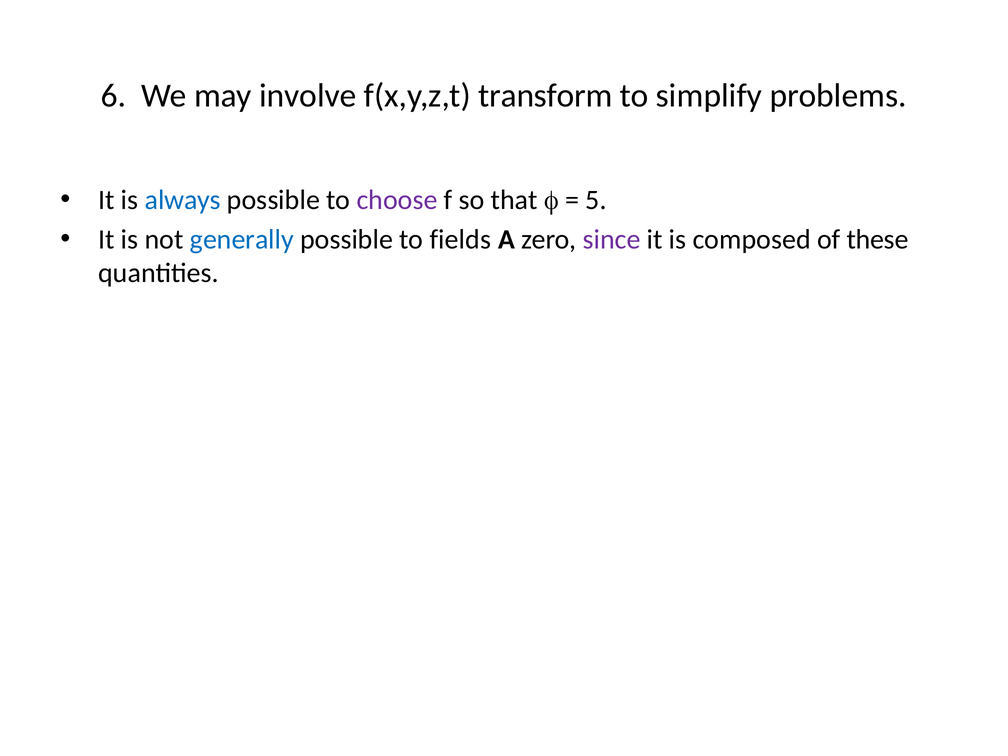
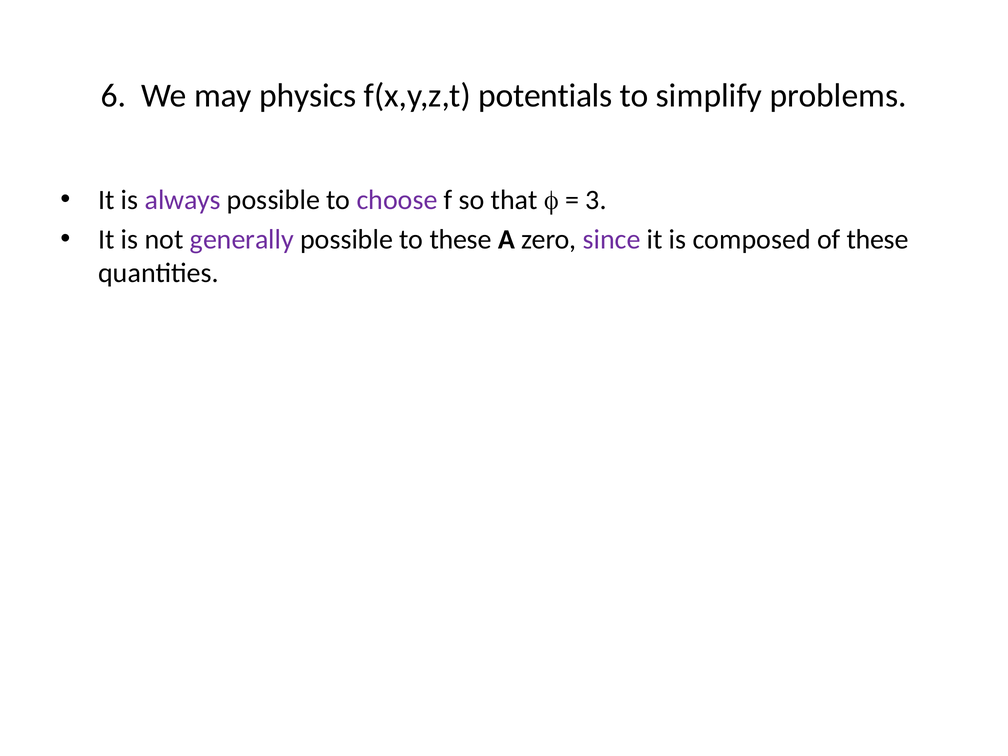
involve: involve -> physics
transform: transform -> potentials
always colour: blue -> purple
5: 5 -> 3
generally colour: blue -> purple
to fields: fields -> these
